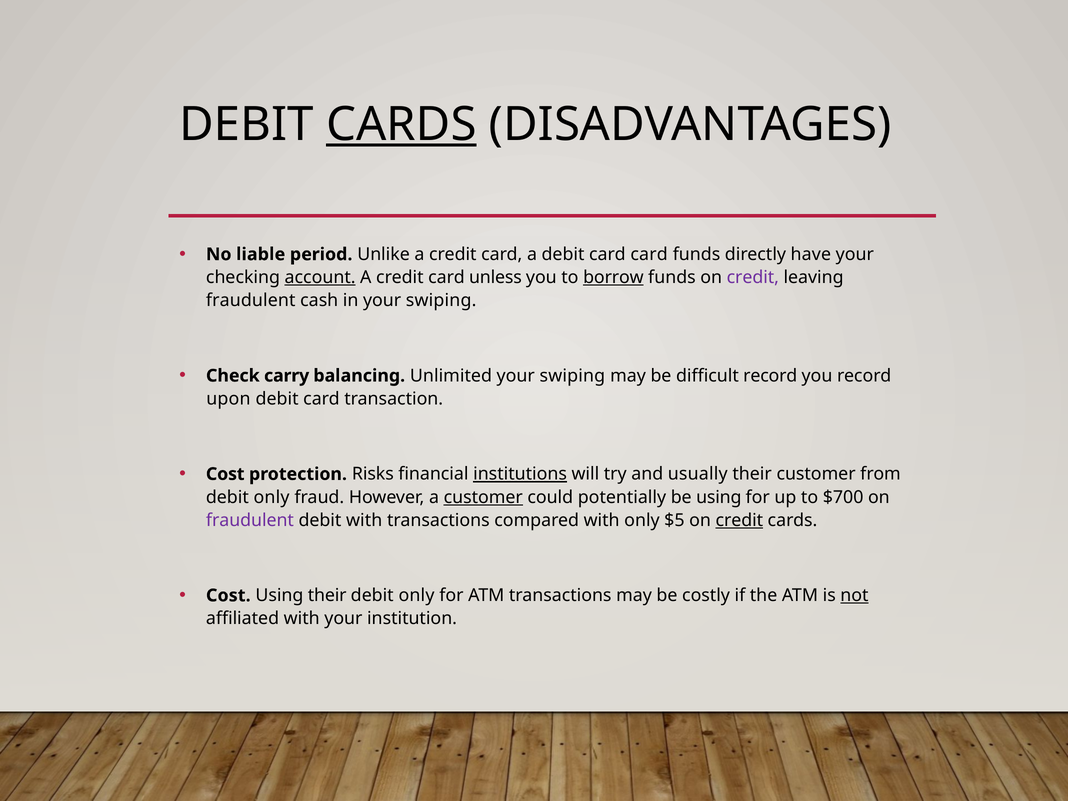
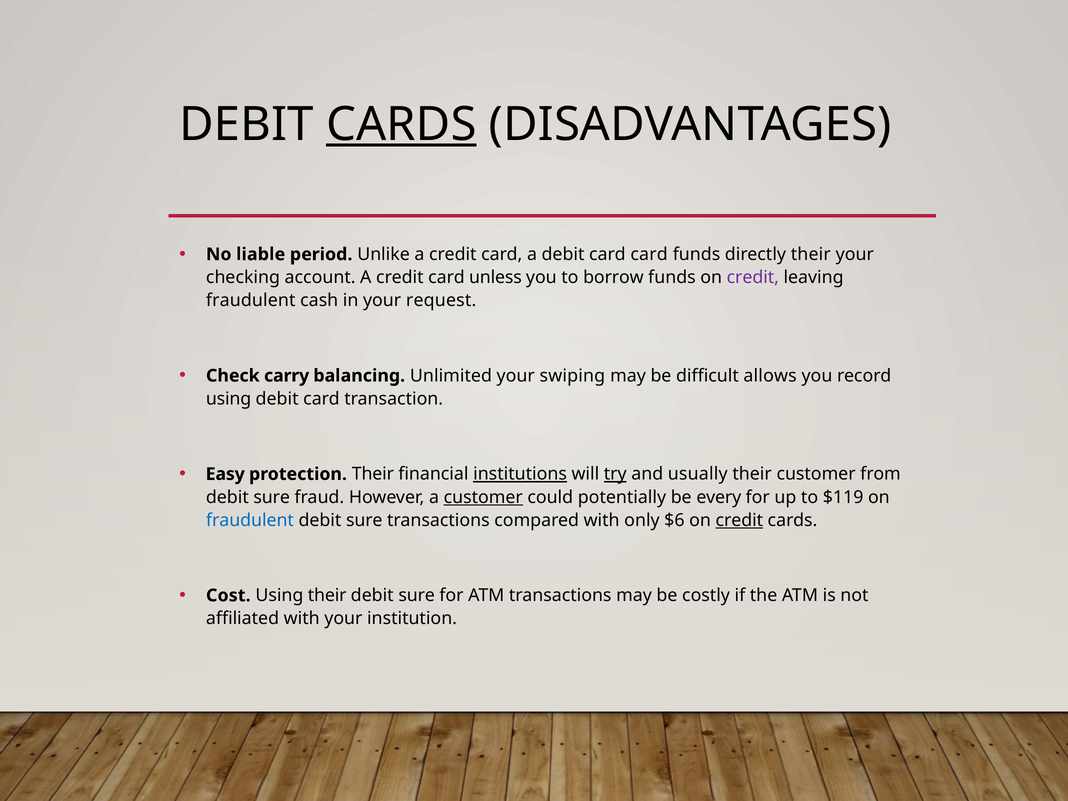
directly have: have -> their
account underline: present -> none
borrow underline: present -> none
in your swiping: swiping -> request
difficult record: record -> allows
upon at (228, 399): upon -> using
Cost at (225, 474): Cost -> Easy
protection Risks: Risks -> Their
try underline: none -> present
only at (272, 497): only -> sure
be using: using -> every
$700: $700 -> $119
fraudulent at (250, 520) colour: purple -> blue
with at (364, 520): with -> sure
$5: $5 -> $6
only at (416, 595): only -> sure
not underline: present -> none
